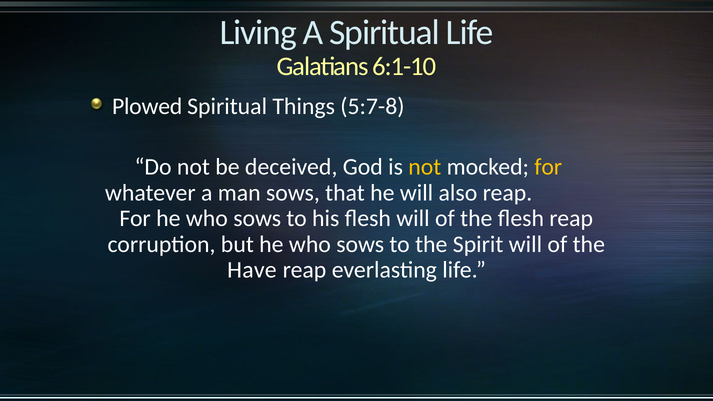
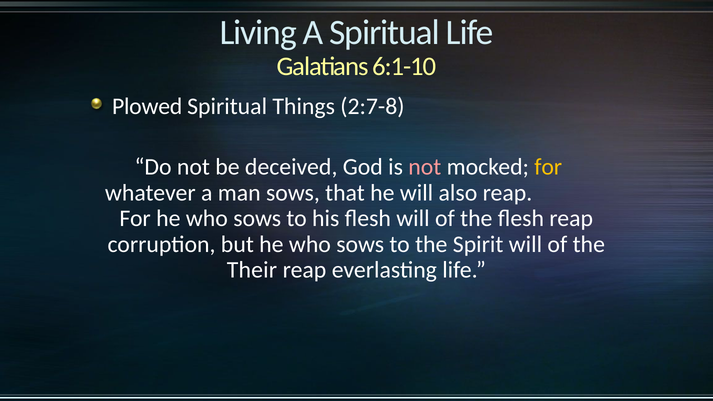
5:7-8: 5:7-8 -> 2:7-8
not at (425, 167) colour: yellow -> pink
Have: Have -> Their
